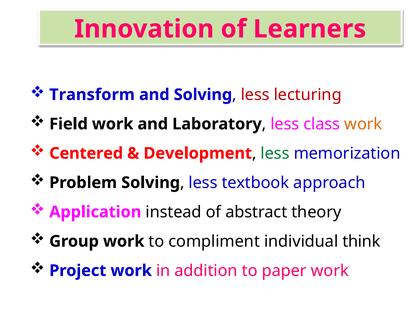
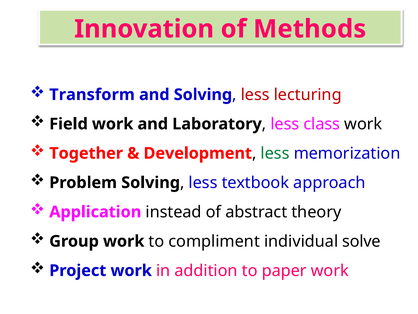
Learners: Learners -> Methods
work at (363, 124) colour: orange -> black
Centered: Centered -> Together
think: think -> solve
